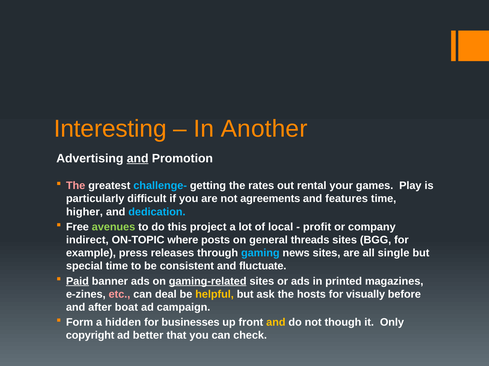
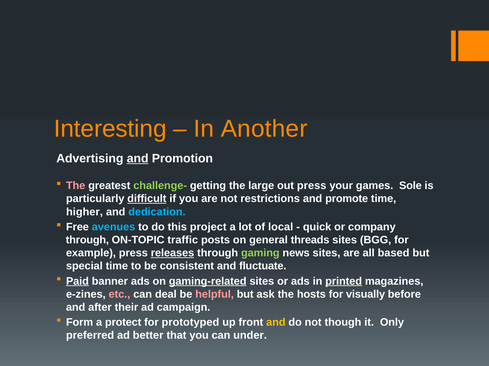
challenge- colour: light blue -> light green
rates: rates -> large
out rental: rental -> press
Play: Play -> Sole
difficult underline: none -> present
agreements: agreements -> restrictions
features: features -> promote
avenues colour: light green -> light blue
profit: profit -> quick
indirect at (87, 240): indirect -> through
where: where -> traffic
releases underline: none -> present
gaming colour: light blue -> light green
single: single -> based
printed underline: none -> present
helpful colour: yellow -> pink
boat: boat -> their
hidden: hidden -> protect
businesses: businesses -> prototyped
copyright: copyright -> preferred
check: check -> under
